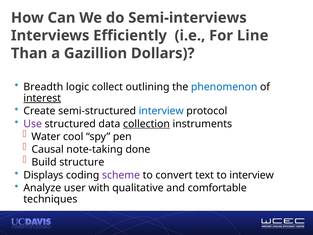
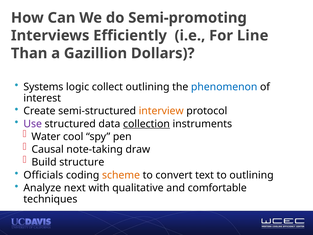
Semi-interviews: Semi-interviews -> Semi-promoting
Breadth: Breadth -> Systems
interest underline: present -> none
interview at (161, 111) colour: blue -> orange
done: done -> draw
Displays: Displays -> Officials
scheme colour: purple -> orange
to interview: interview -> outlining
user: user -> next
